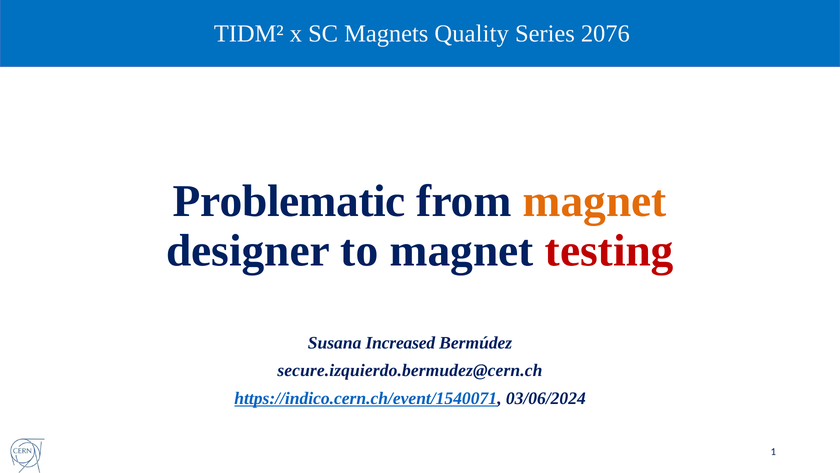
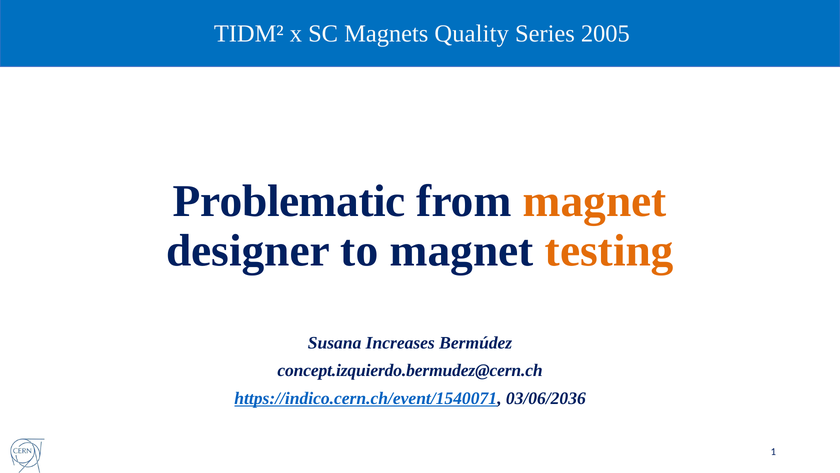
2076: 2076 -> 2005
testing colour: red -> orange
Increased: Increased -> Increases
secure.izquierdo.bermudez@cern.ch: secure.izquierdo.bermudez@cern.ch -> concept.izquierdo.bermudez@cern.ch
03/06/2024: 03/06/2024 -> 03/06/2036
